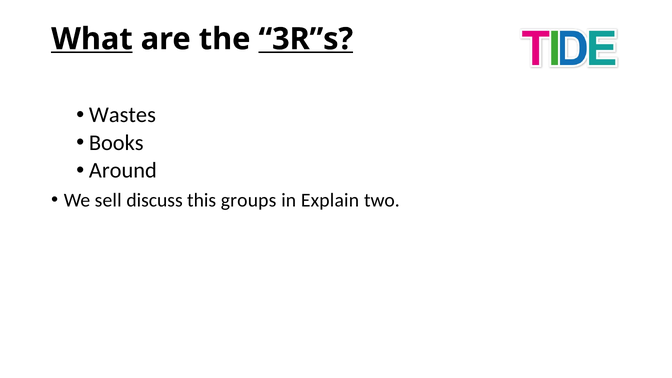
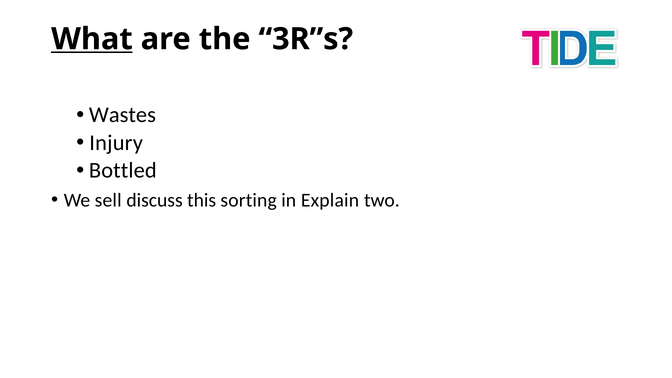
3R”s underline: present -> none
Books: Books -> Injury
Around: Around -> Bottled
groups: groups -> sorting
